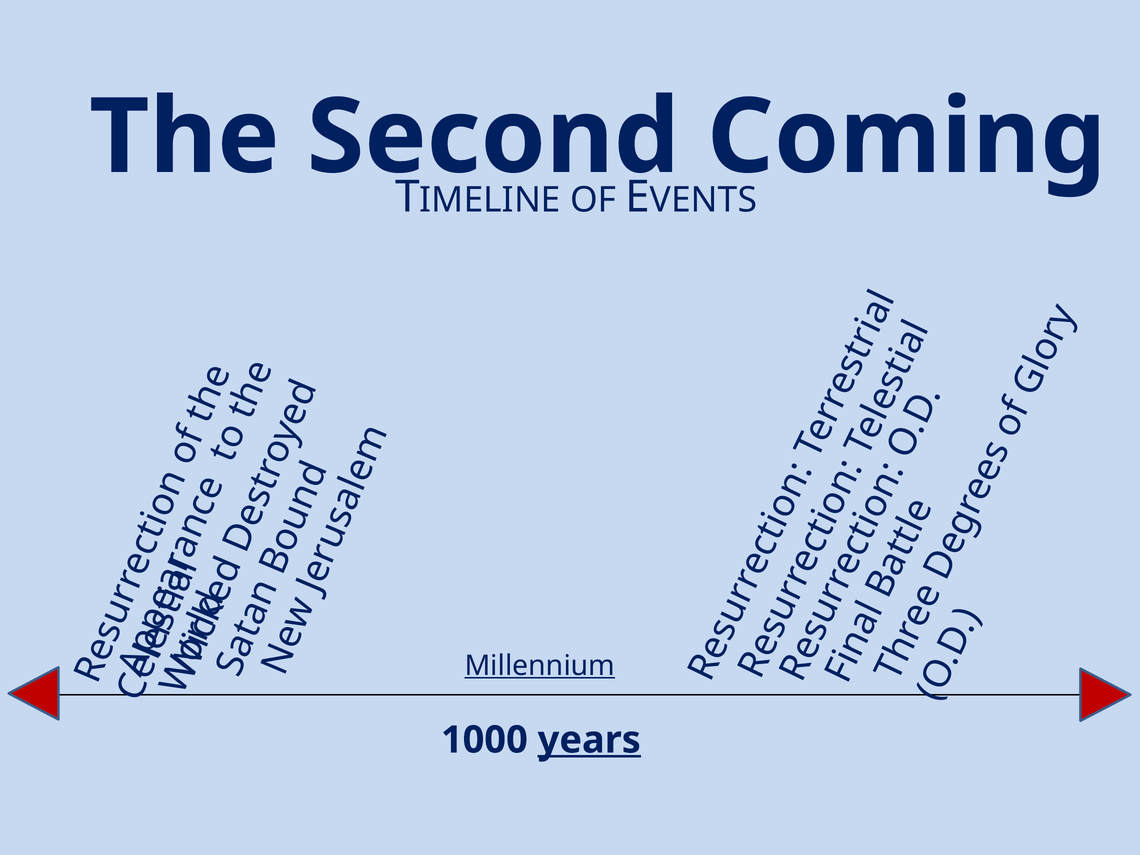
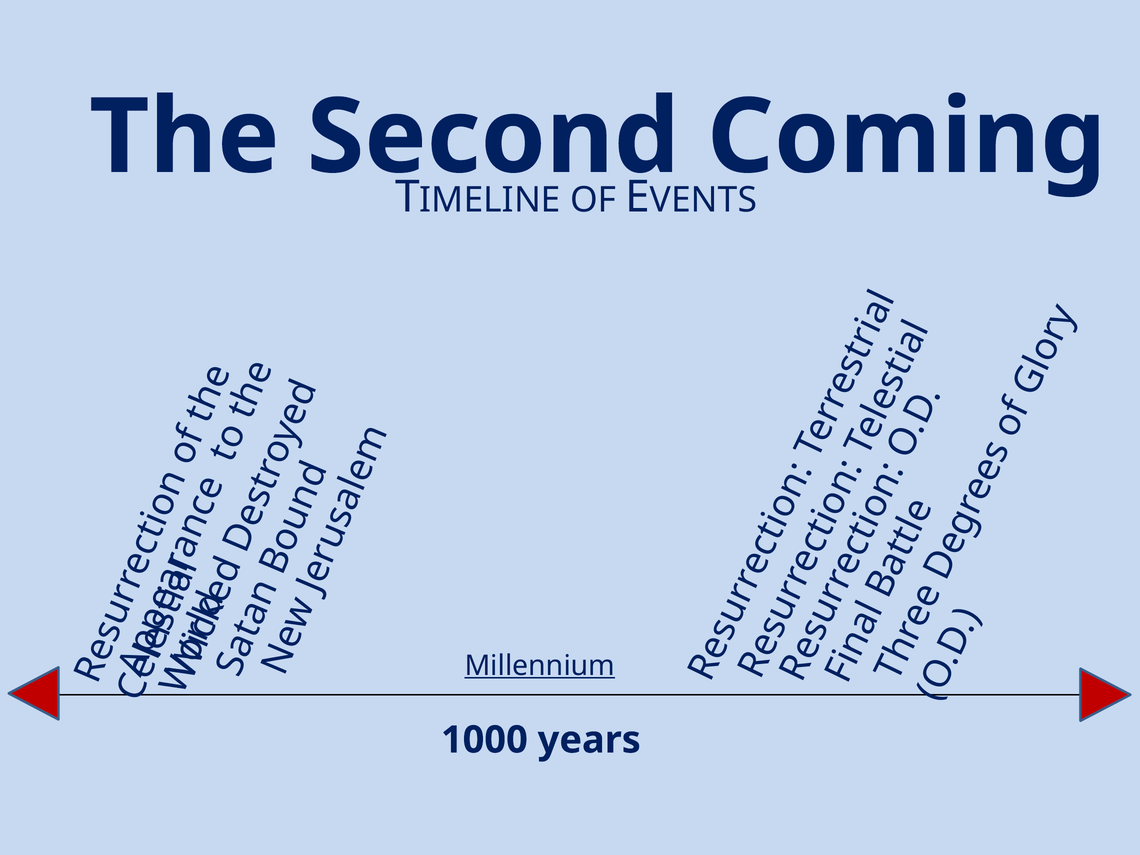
years underline: present -> none
